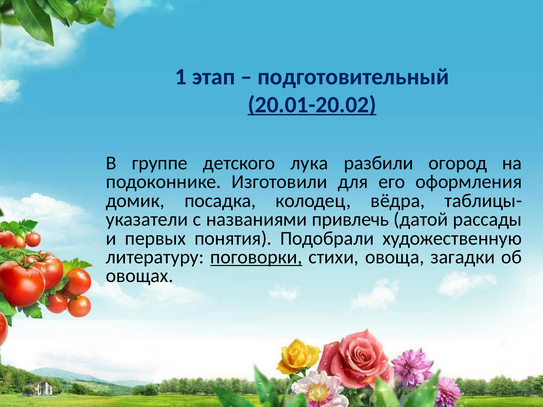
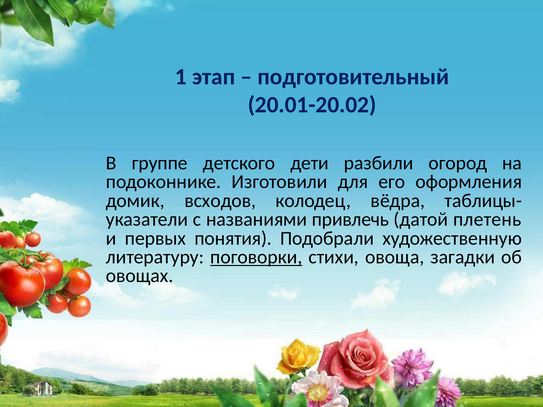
20.01-20.02 underline: present -> none
лука: лука -> дети
посадка: посадка -> всходов
рассады: рассады -> плетень
